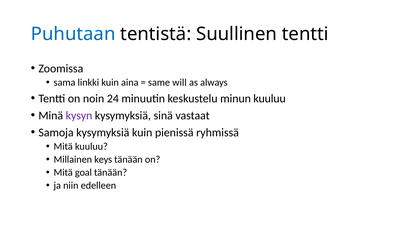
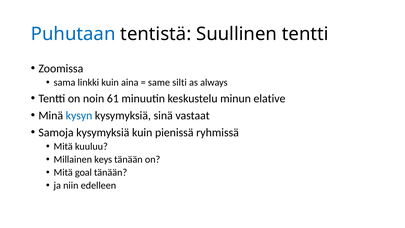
will: will -> silti
24: 24 -> 61
minun kuuluu: kuuluu -> elative
kysyn colour: purple -> blue
